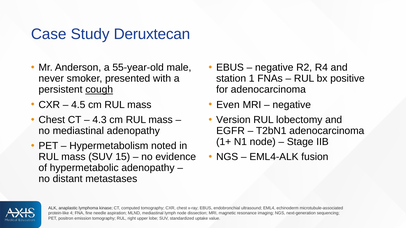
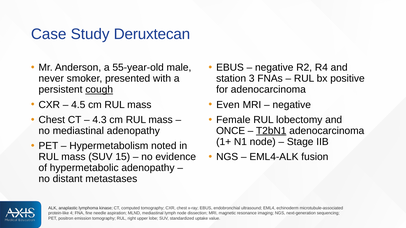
1: 1 -> 3
Version: Version -> Female
EGFR: EGFR -> ONCE
T2bN1 underline: none -> present
